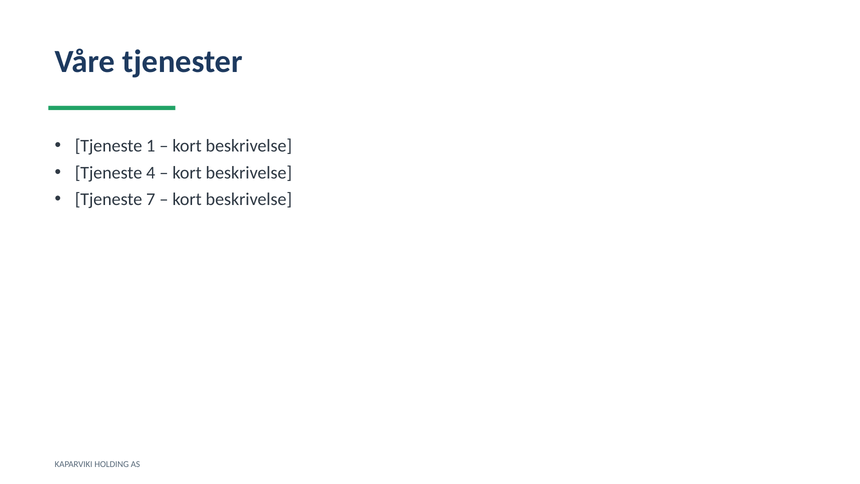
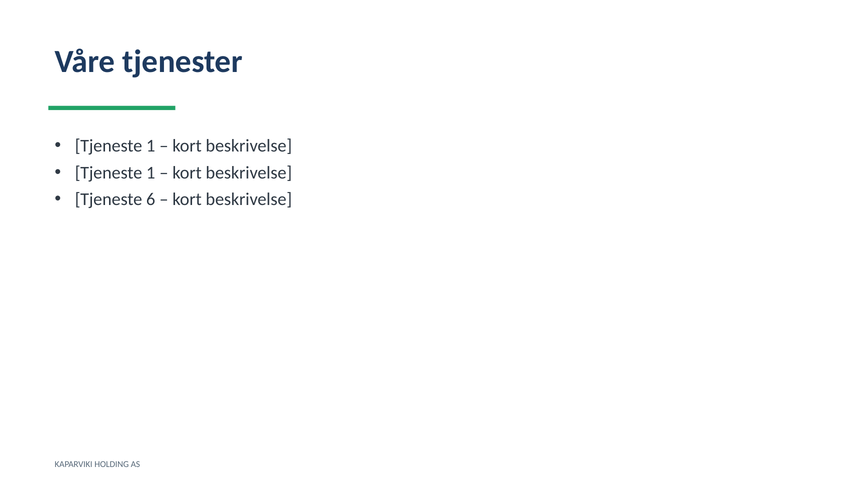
4 at (151, 173): 4 -> 1
7: 7 -> 6
